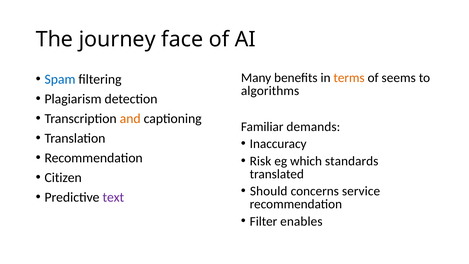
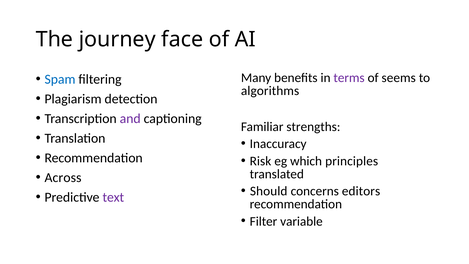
terms colour: orange -> purple
and colour: orange -> purple
demands: demands -> strengths
standards: standards -> principles
Citizen: Citizen -> Across
service: service -> editors
enables: enables -> variable
